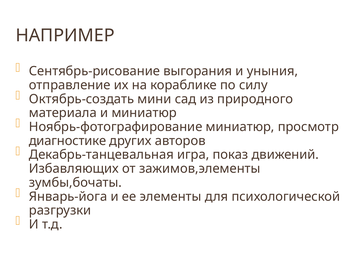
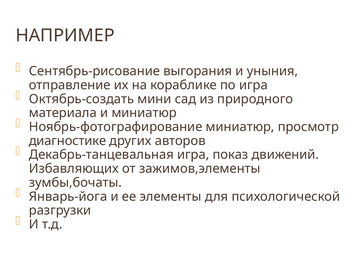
по силу: силу -> игра
